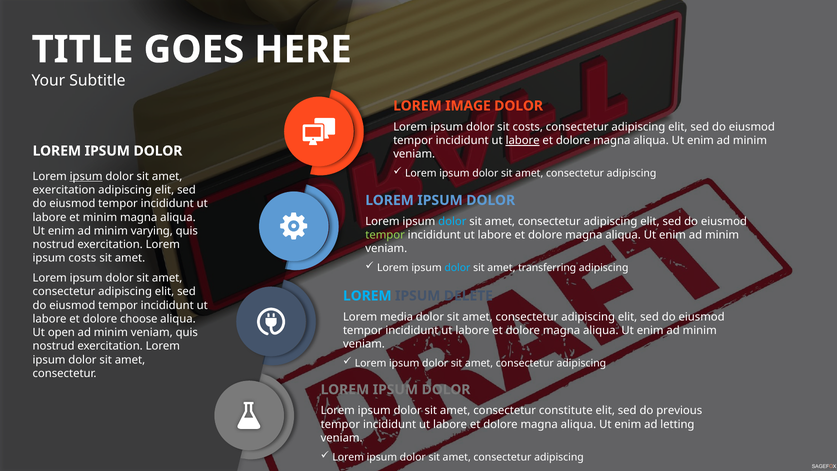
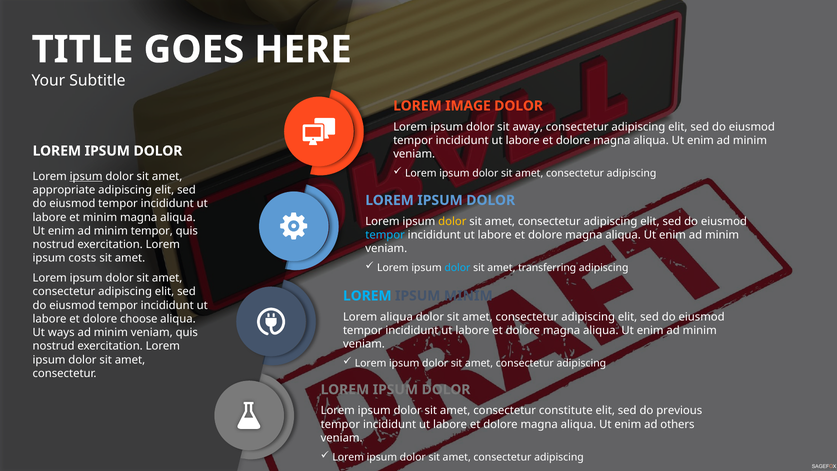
sit costs: costs -> away
labore at (523, 140) underline: present -> none
exercitation at (64, 190): exercitation -> appropriate
dolor at (452, 221) colour: light blue -> yellow
minim varying: varying -> tempor
tempor at (385, 235) colour: light green -> light blue
IPSUM DELETE: DELETE -> MINIM
Lorem media: media -> aliqua
open: open -> ways
letting: letting -> others
